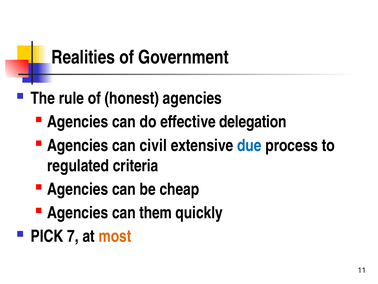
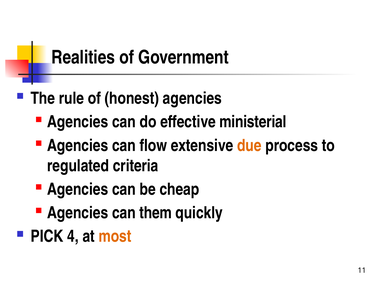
delegation: delegation -> ministerial
civil: civil -> flow
due colour: blue -> orange
7: 7 -> 4
